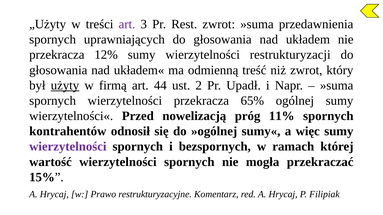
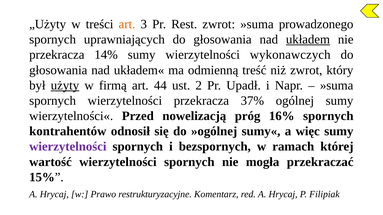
art at (127, 24) colour: purple -> orange
przedawnienia: przedawnienia -> prowadzonego
układem underline: none -> present
12%: 12% -> 14%
restrukturyzacji: restrukturyzacji -> wykonawczych
65%: 65% -> 37%
11%: 11% -> 16%
